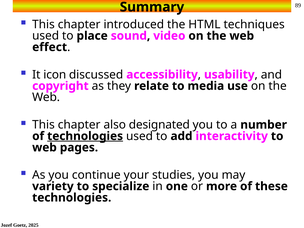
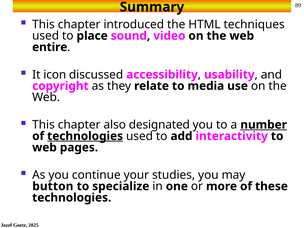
effect: effect -> entire
number underline: none -> present
variety: variety -> button
